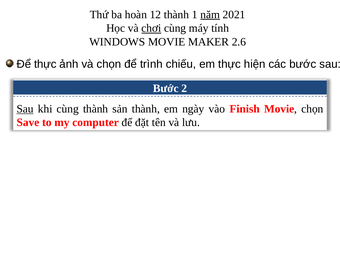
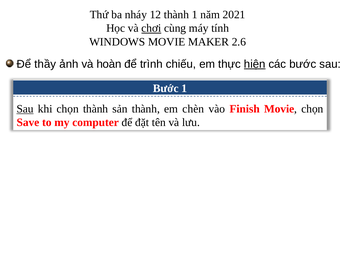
hoàn: hoàn -> nháy
năm underline: present -> none
Để thực: thực -> thầy
và chọn: chọn -> hoàn
hiện underline: none -> present
Bước 2: 2 -> 1
khi cùng: cùng -> chọn
ngày: ngày -> chèn
